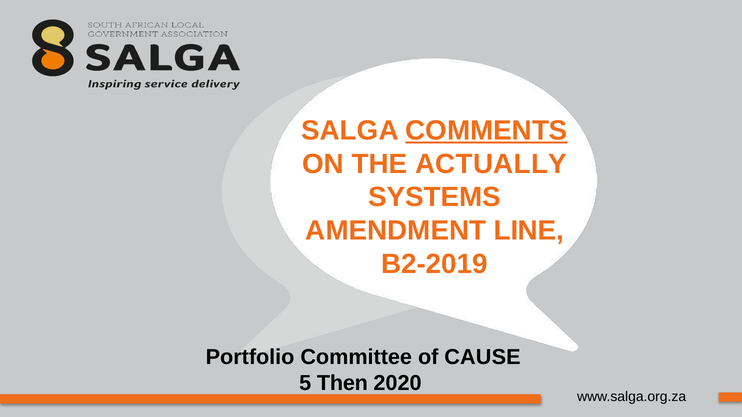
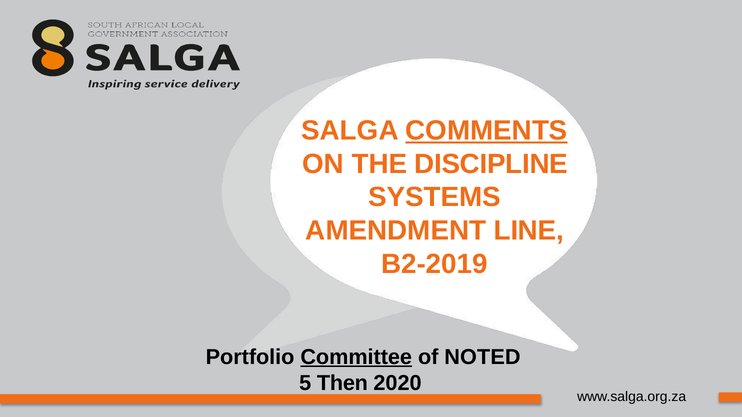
ACTUALLY: ACTUALLY -> DISCIPLINE
Committee underline: none -> present
CAUSE: CAUSE -> NOTED
